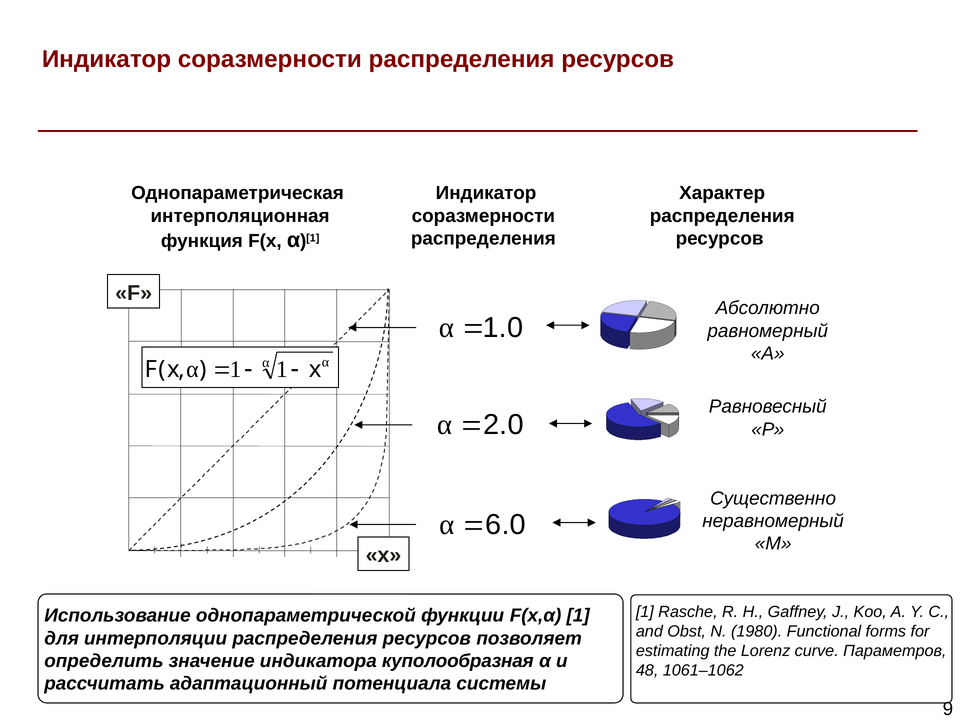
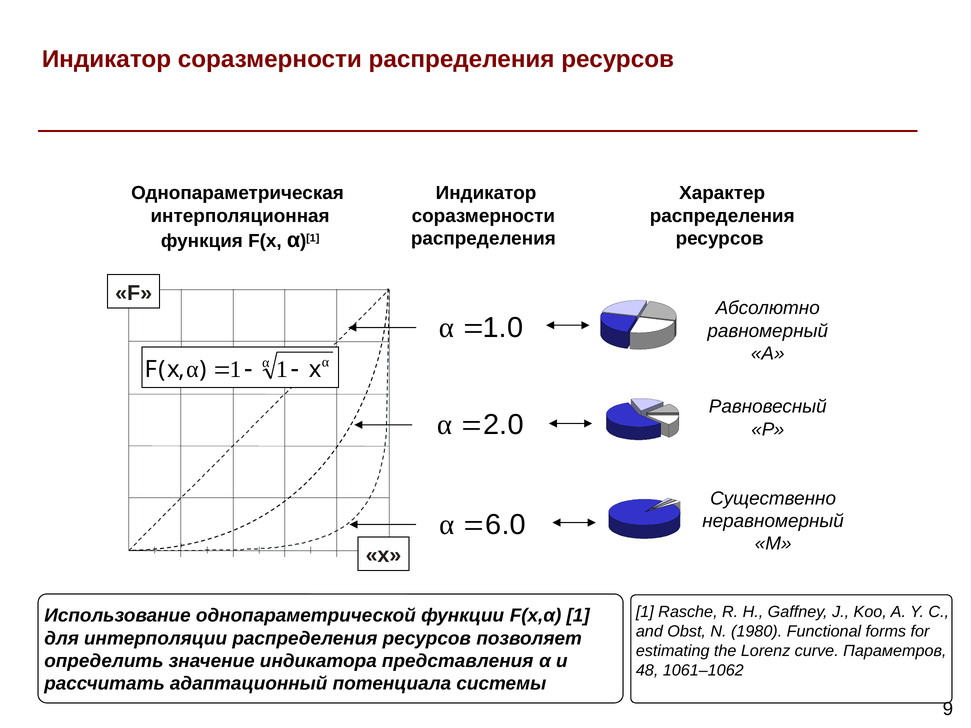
куполообразная: куполообразная -> представления
